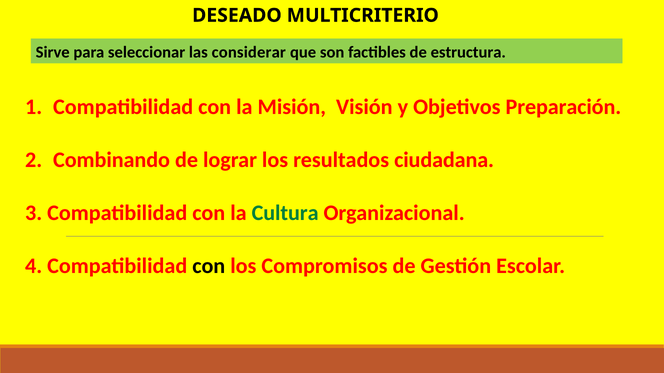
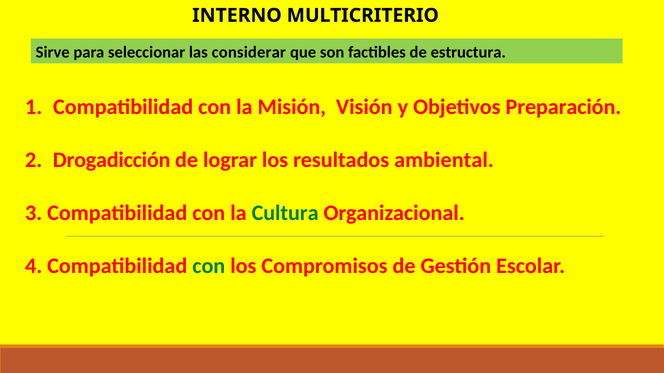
DESEADO: DESEADO -> INTERNO
Combinando: Combinando -> Drogadicción
ciudadana: ciudadana -> ambiental
con at (209, 266) colour: black -> green
